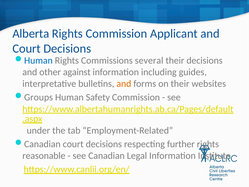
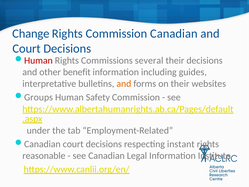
Alberta: Alberta -> Change
Commission Applicant: Applicant -> Canadian
Human at (38, 60) colour: blue -> red
against: against -> benefit
further: further -> instant
